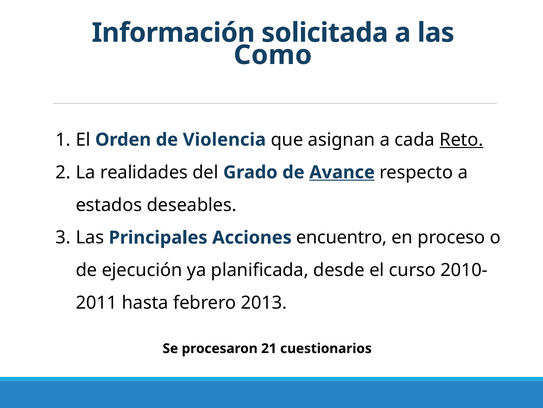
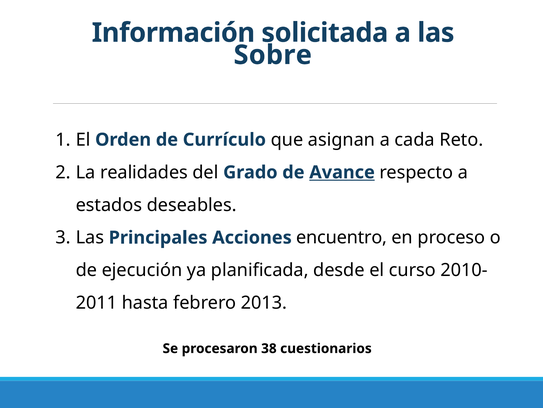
Como: Como -> Sobre
Violencia: Violencia -> Currículo
Reto underline: present -> none
21: 21 -> 38
